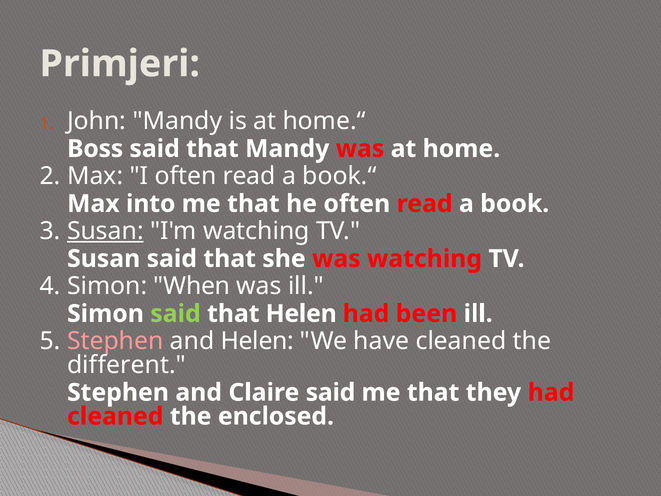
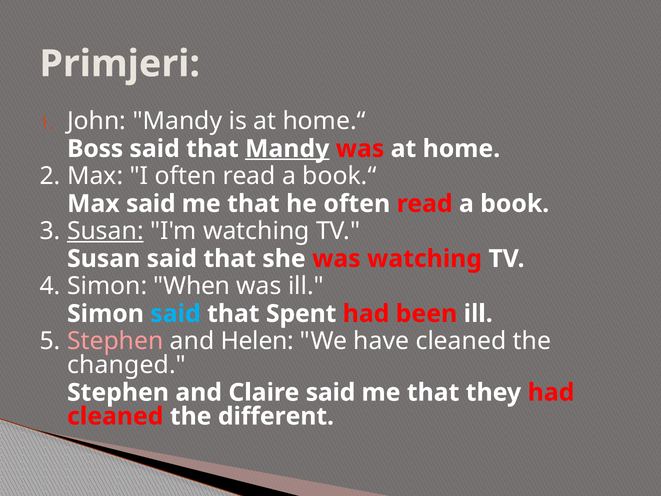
Mandy at (287, 149) underline: none -> present
Max into: into -> said
said at (176, 314) colour: light green -> light blue
that Helen: Helen -> Spent
different: different -> changed
enclosed: enclosed -> different
